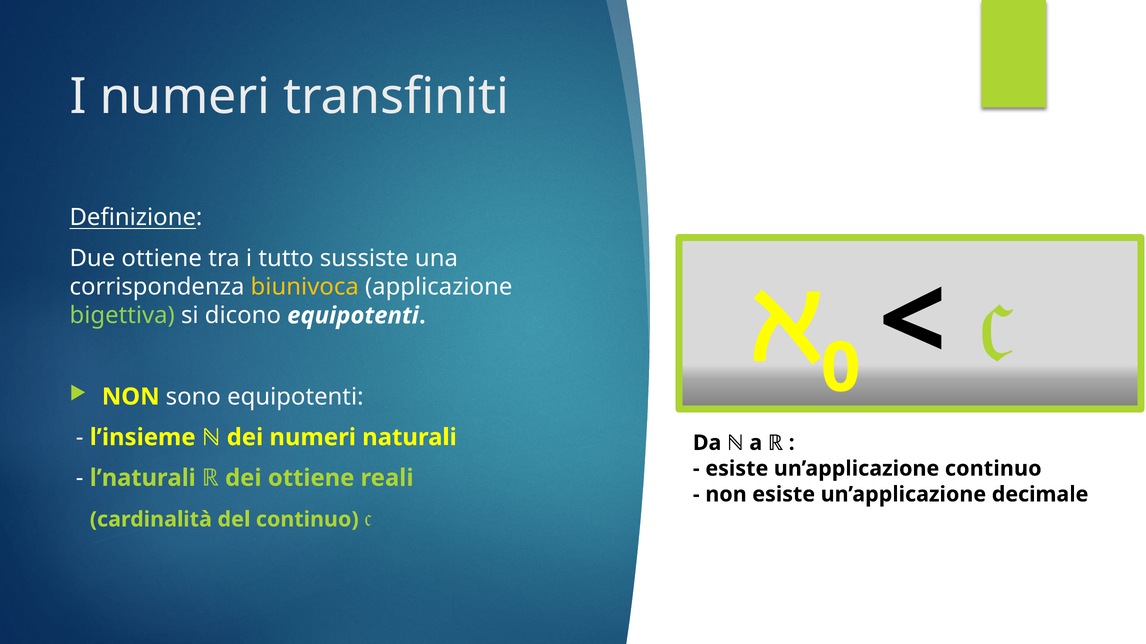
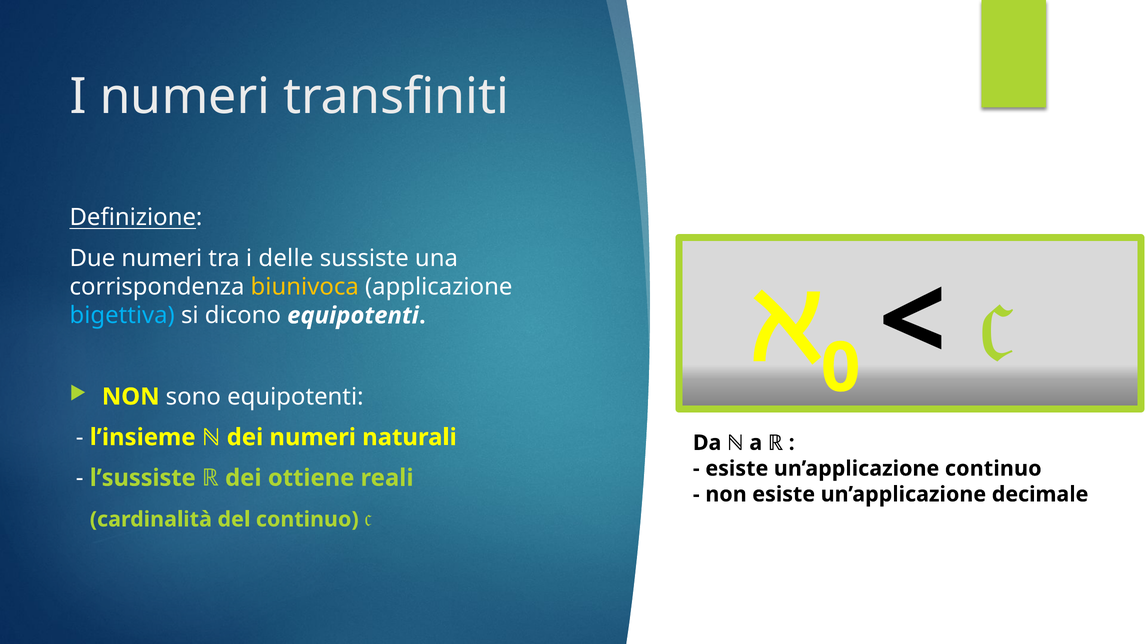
Due ottiene: ottiene -> numeri
tutto: tutto -> delle
bigettiva colour: light green -> light blue
l’naturali: l’naturali -> l’sussiste
